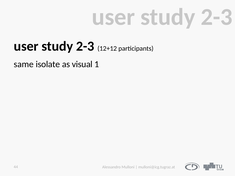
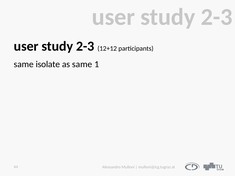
as visual: visual -> same
